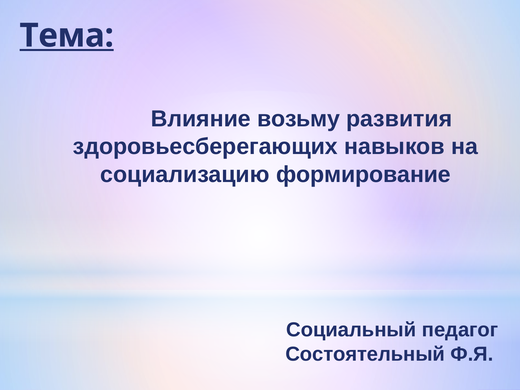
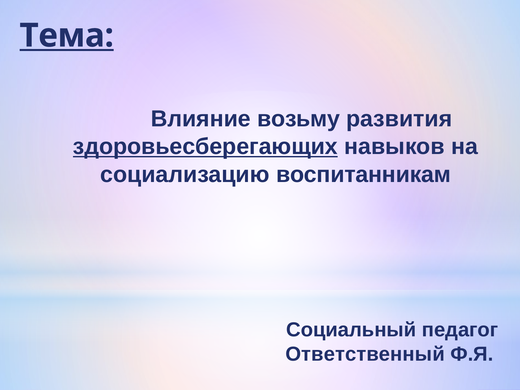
здоровьесберегающих underline: none -> present
формирование: формирование -> воспитанникам
Состоятельный: Состоятельный -> Ответственный
